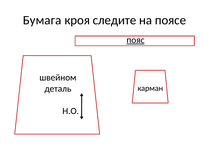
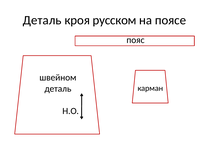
Бумага at (42, 20): Бумага -> Деталь
следите: следите -> русском
пояс underline: present -> none
